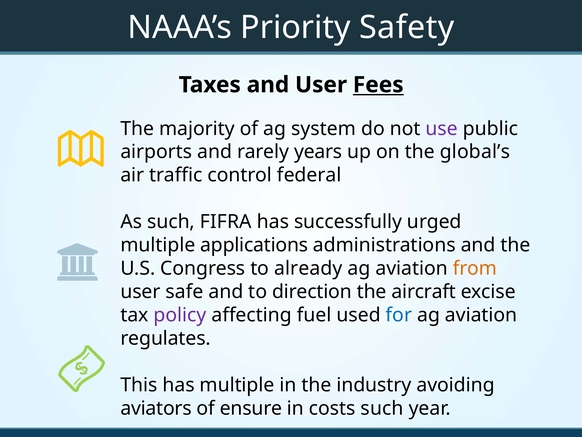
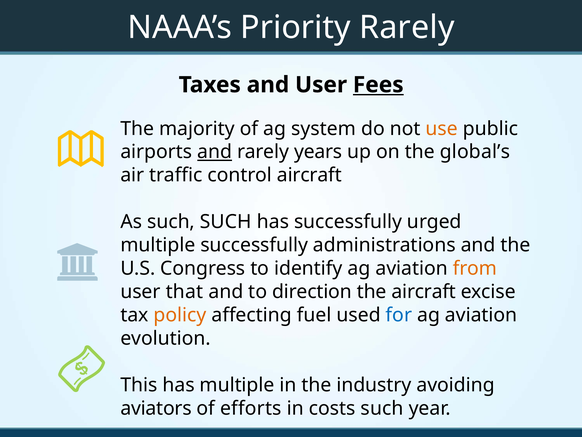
Priority Safety: Safety -> Rarely
use colour: purple -> orange
and at (215, 152) underline: none -> present
control federal: federal -> aircraft
such FIFRA: FIFRA -> SUCH
multiple applications: applications -> successfully
already: already -> identify
safe: safe -> that
policy colour: purple -> orange
regulates: regulates -> evolution
ensure: ensure -> efforts
